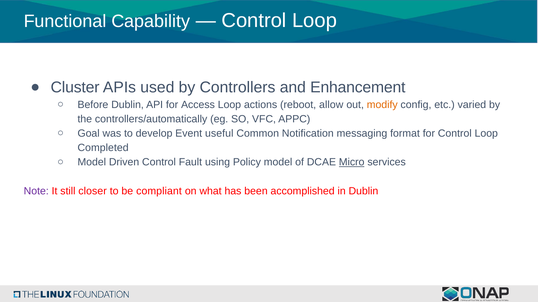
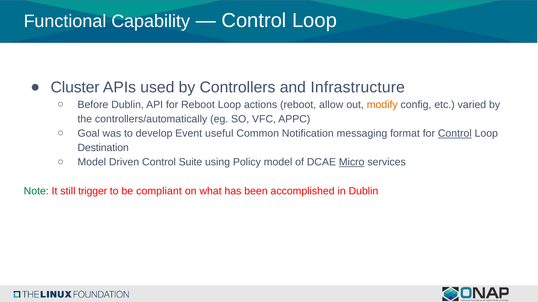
Enhancement: Enhancement -> Infrastructure
for Access: Access -> Reboot
Control at (455, 134) underline: none -> present
Completed: Completed -> Destination
Fault: Fault -> Suite
Note colour: purple -> green
closer: closer -> trigger
